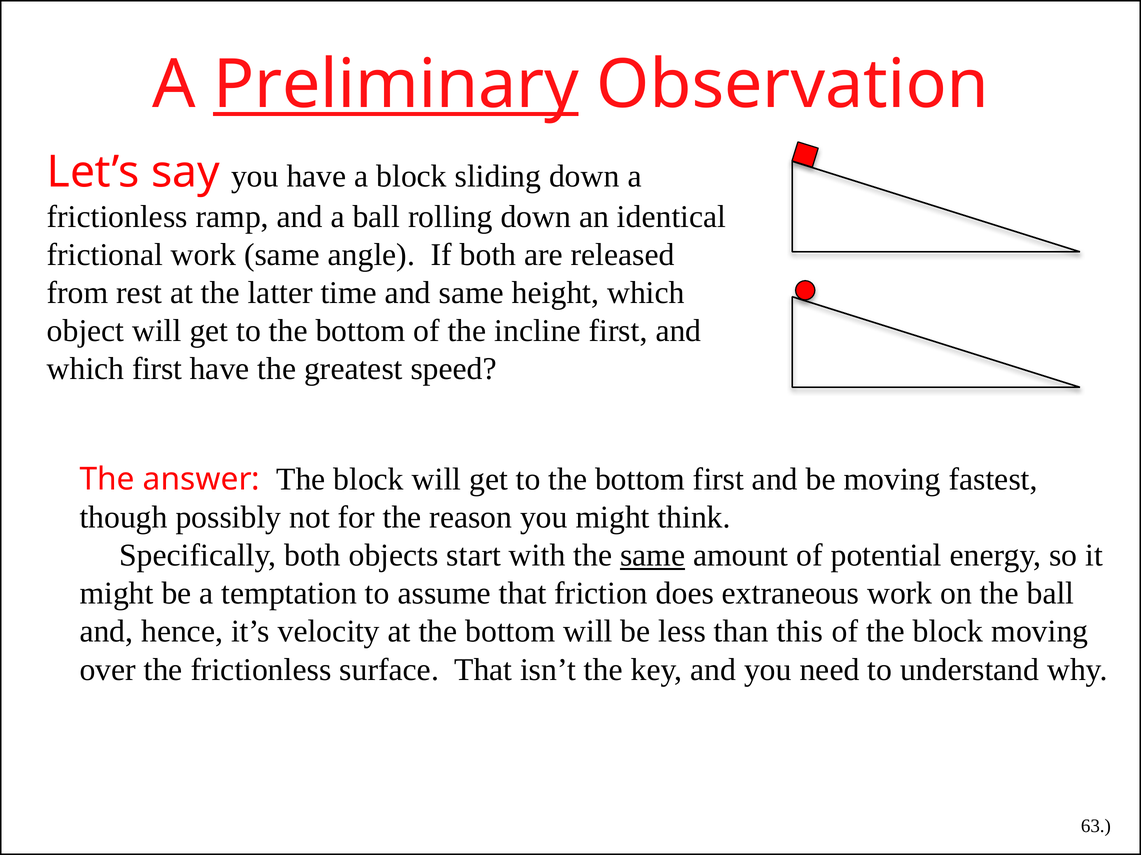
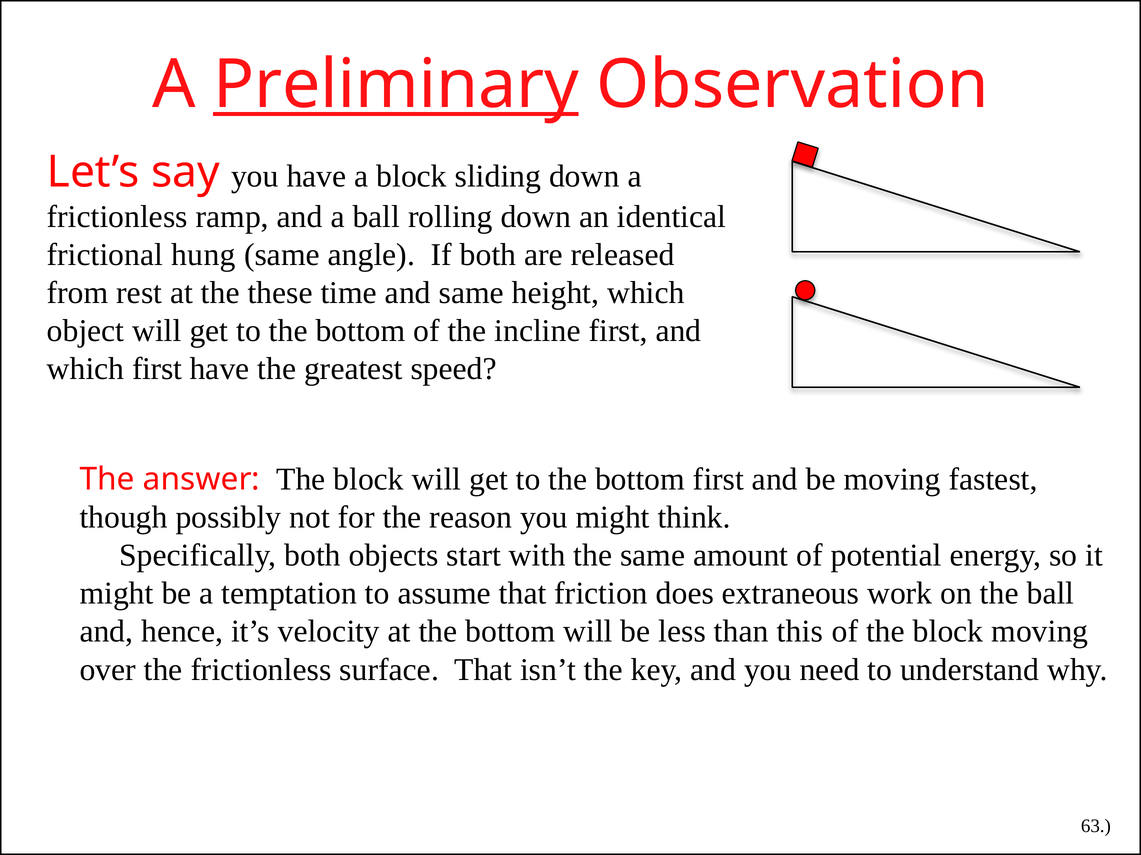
frictional work: work -> hung
latter: latter -> these
same at (653, 556) underline: present -> none
